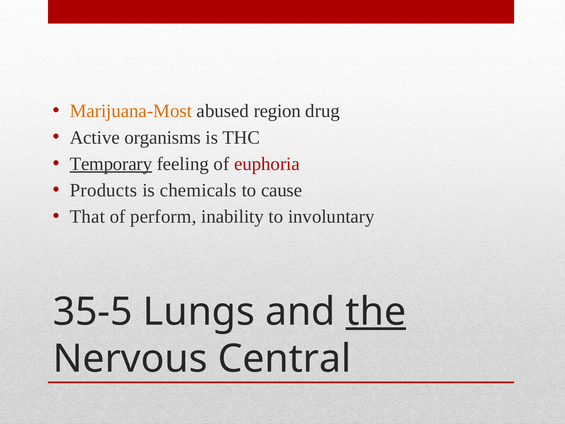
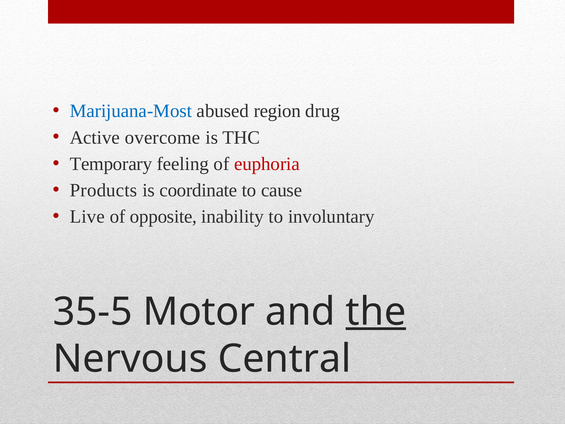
Marijuana-Most colour: orange -> blue
organisms: organisms -> overcome
Temporary underline: present -> none
chemicals: chemicals -> coordinate
That: That -> Live
perform: perform -> opposite
Lungs: Lungs -> Motor
